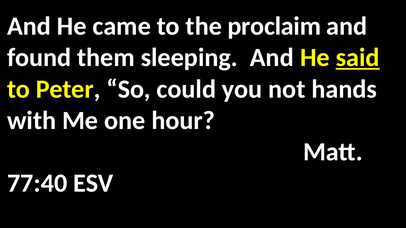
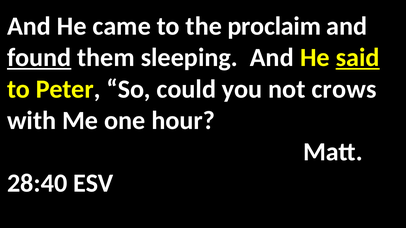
found underline: none -> present
hands: hands -> crows
77:40: 77:40 -> 28:40
